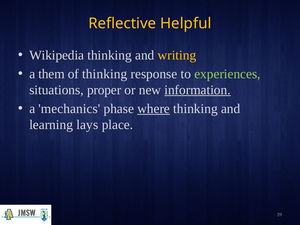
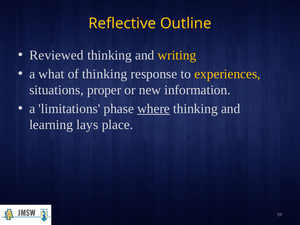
Helpful: Helpful -> Outline
Wikipedia: Wikipedia -> Reviewed
them: them -> what
experiences colour: light green -> yellow
information underline: present -> none
mechanics: mechanics -> limitations
